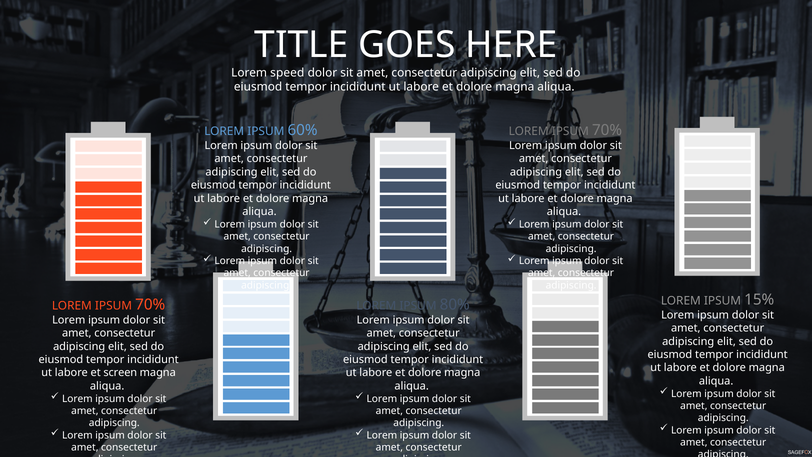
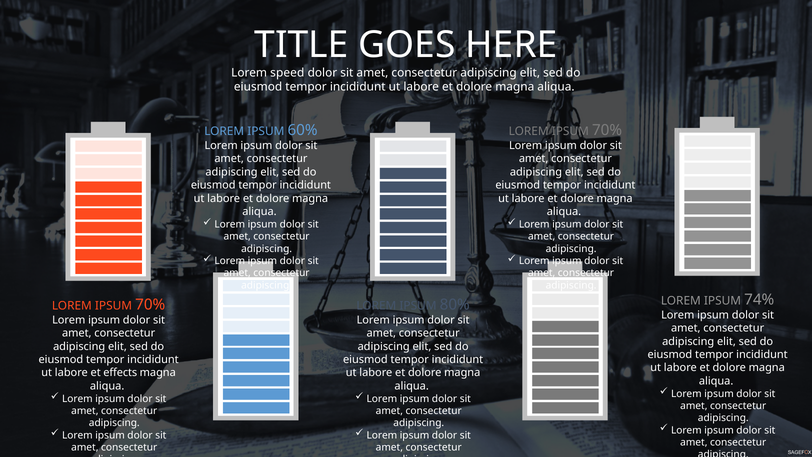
15%: 15% -> 74%
screen: screen -> effects
